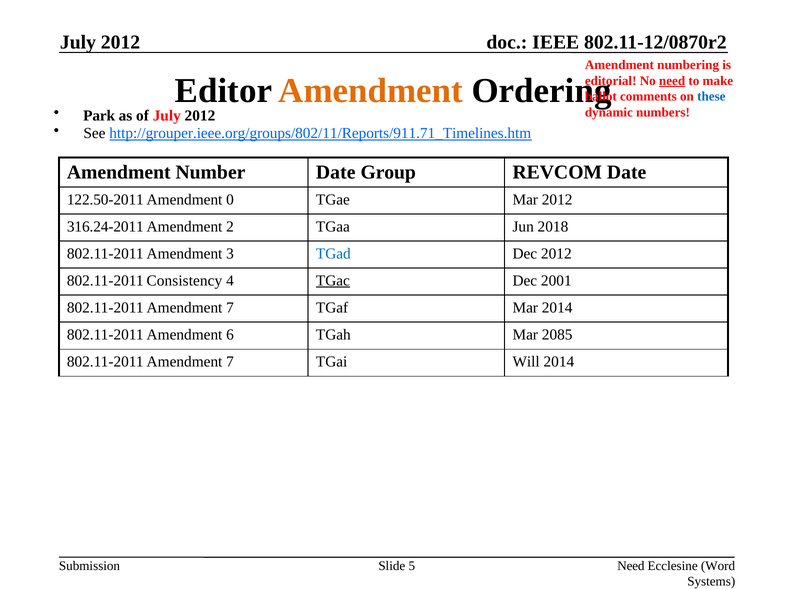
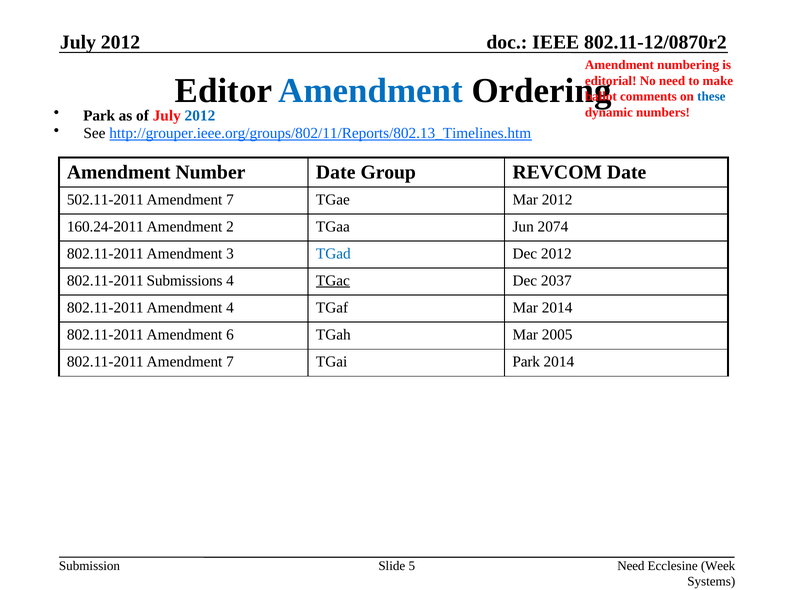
need at (672, 81) underline: present -> none
Amendment at (371, 91) colour: orange -> blue
2012 at (200, 116) colour: black -> blue
http://grouper.ieee.org/groups/802/11/Reports/911.71_Timelines.htm: http://grouper.ieee.org/groups/802/11/Reports/911.71_Timelines.htm -> http://grouper.ieee.org/groups/802/11/Reports/802.13_Timelines.htm
122.50-2011: 122.50-2011 -> 502.11-2011
0 at (230, 200): 0 -> 7
316.24-2011: 316.24-2011 -> 160.24-2011
2018: 2018 -> 2074
Consistency: Consistency -> Submissions
2001: 2001 -> 2037
7 at (230, 308): 7 -> 4
2085: 2085 -> 2005
TGai Will: Will -> Park
Word: Word -> Week
